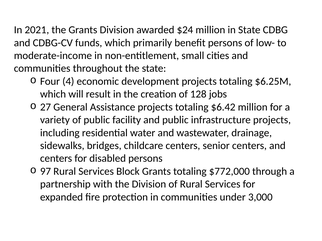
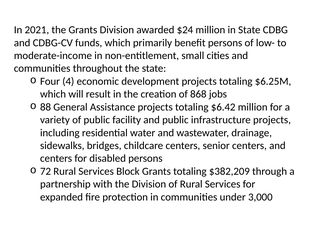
128: 128 -> 868
27: 27 -> 88
97: 97 -> 72
$772,000: $772,000 -> $382,209
